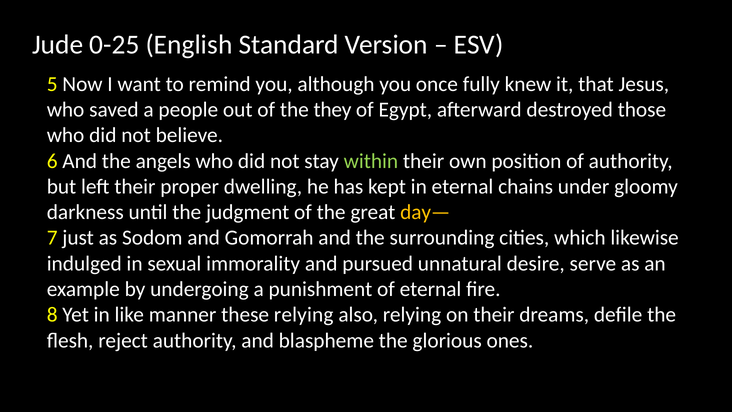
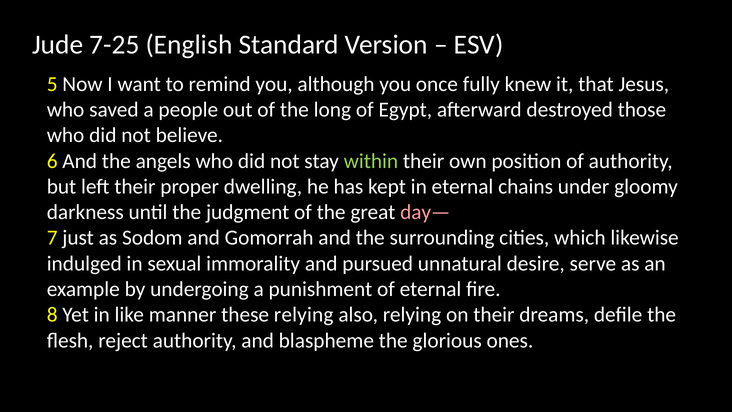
0-25: 0-25 -> 7-25
they: they -> long
day— colour: yellow -> pink
